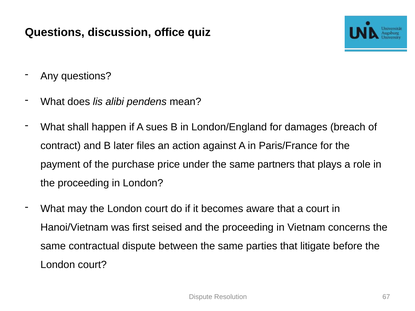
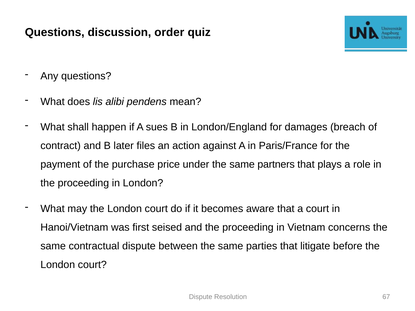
office: office -> order
